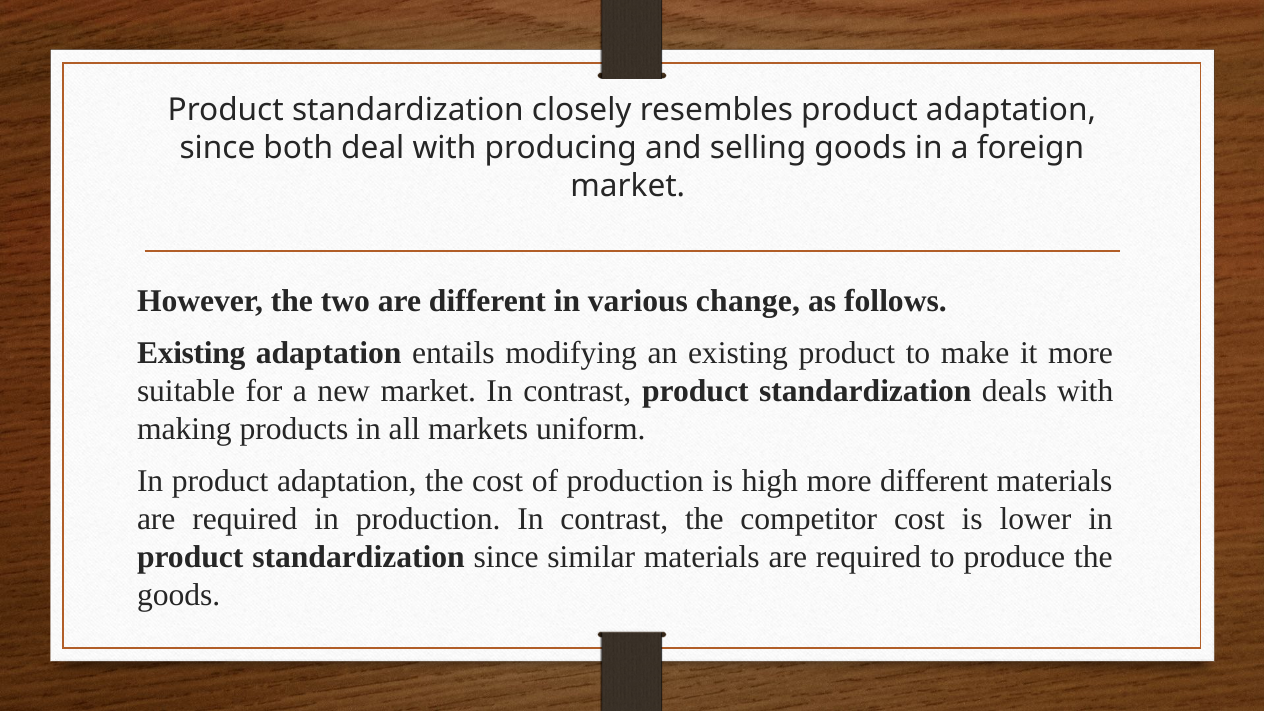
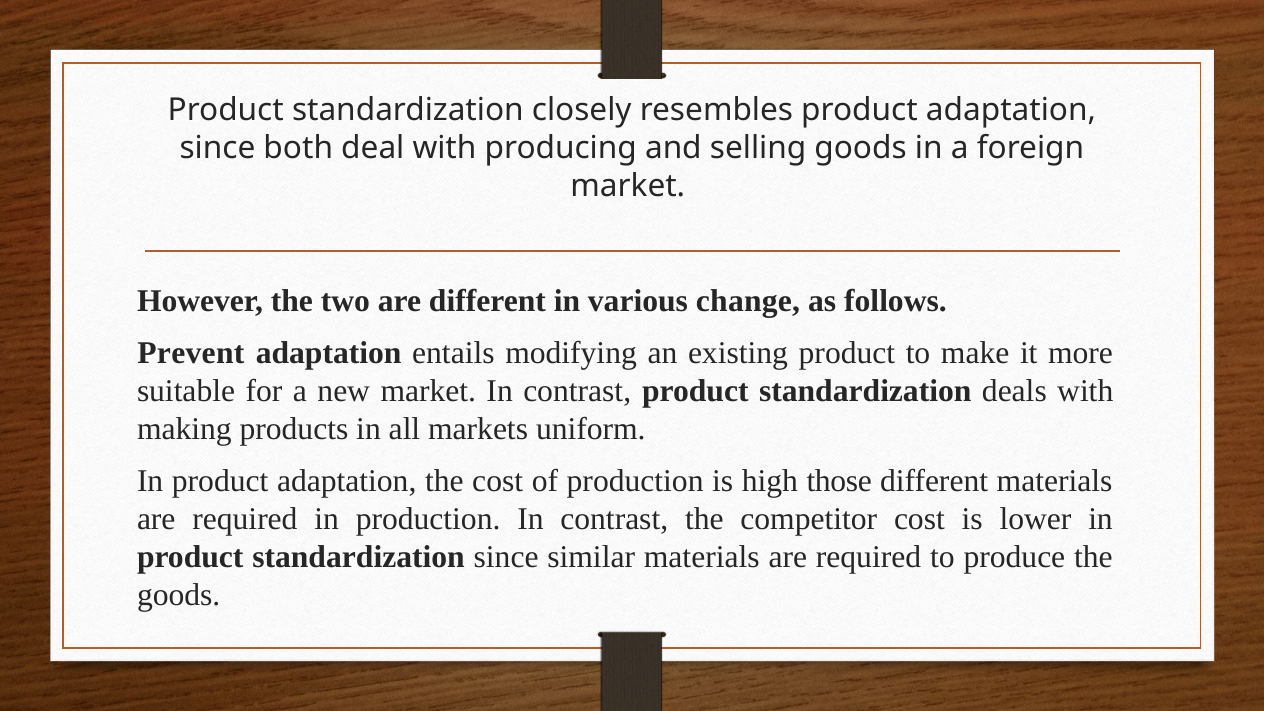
Existing at (191, 353): Existing -> Prevent
high more: more -> those
